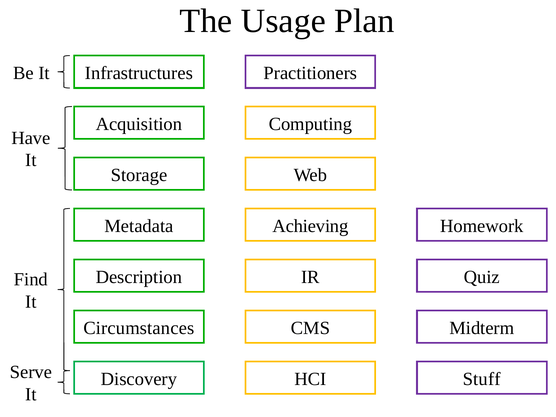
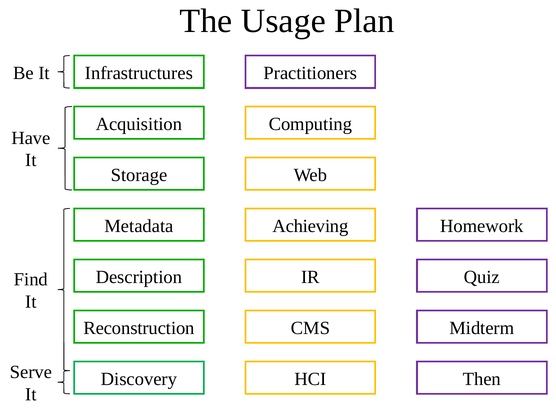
Circumstances: Circumstances -> Reconstruction
Stuff: Stuff -> Then
